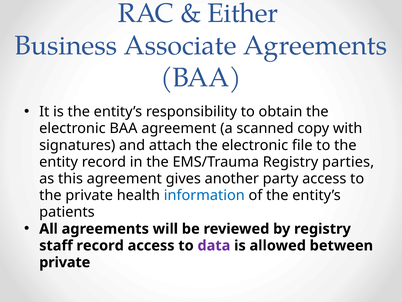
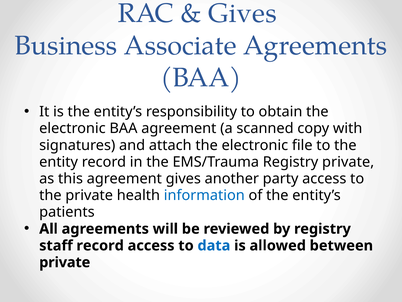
Either at (243, 13): Either -> Gives
Registry parties: parties -> private
data colour: purple -> blue
